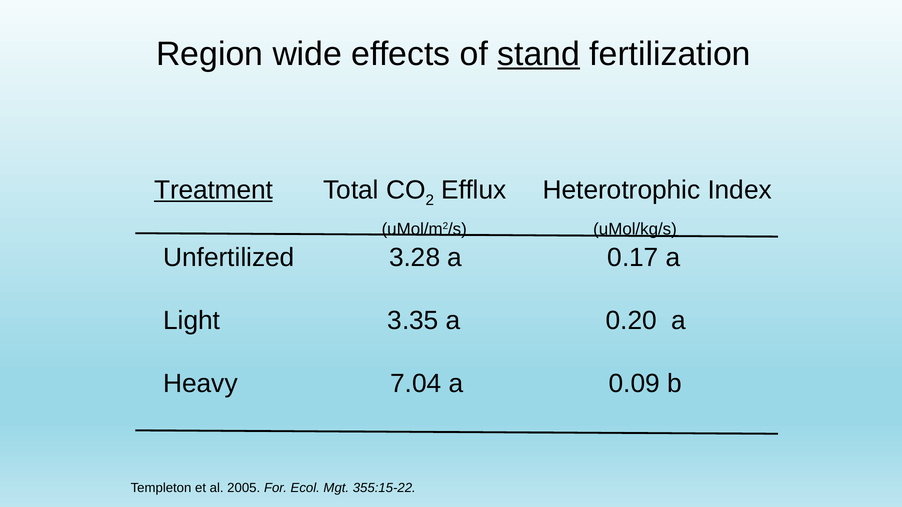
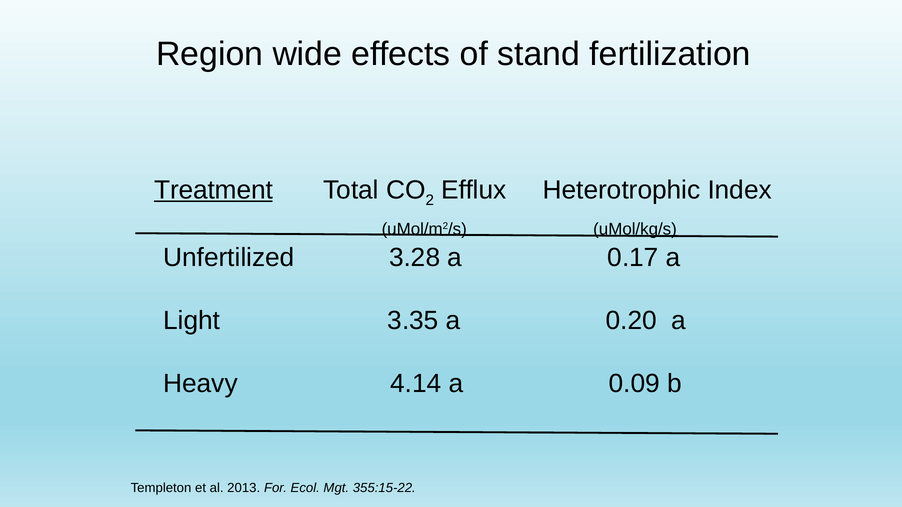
stand underline: present -> none
7.04: 7.04 -> 4.14
2005: 2005 -> 2013
